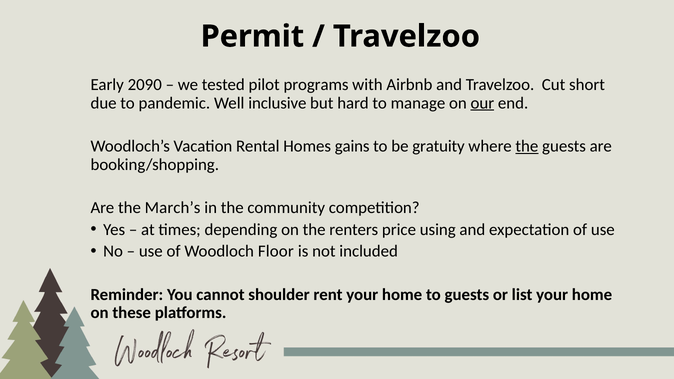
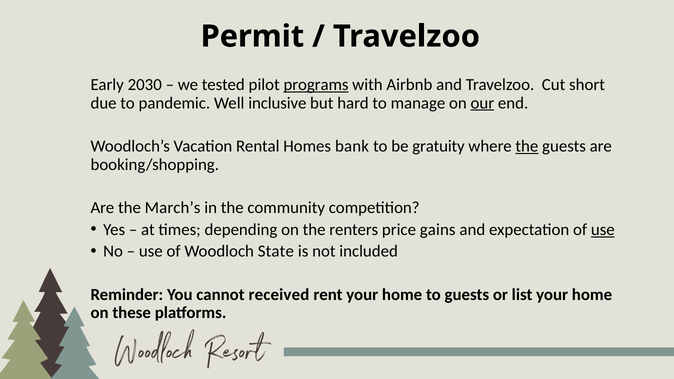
2090: 2090 -> 2030
programs underline: none -> present
gains: gains -> bank
using: using -> gains
use at (603, 230) underline: none -> present
Floor: Floor -> State
shoulder: shoulder -> received
